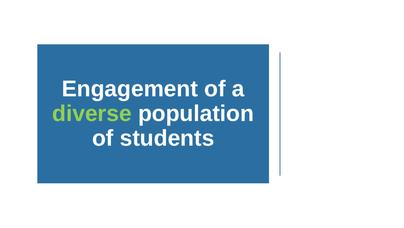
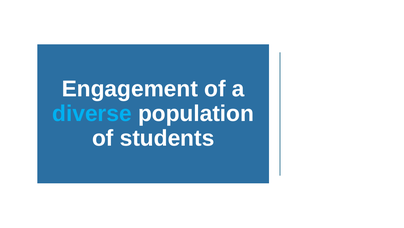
diverse colour: light green -> light blue
